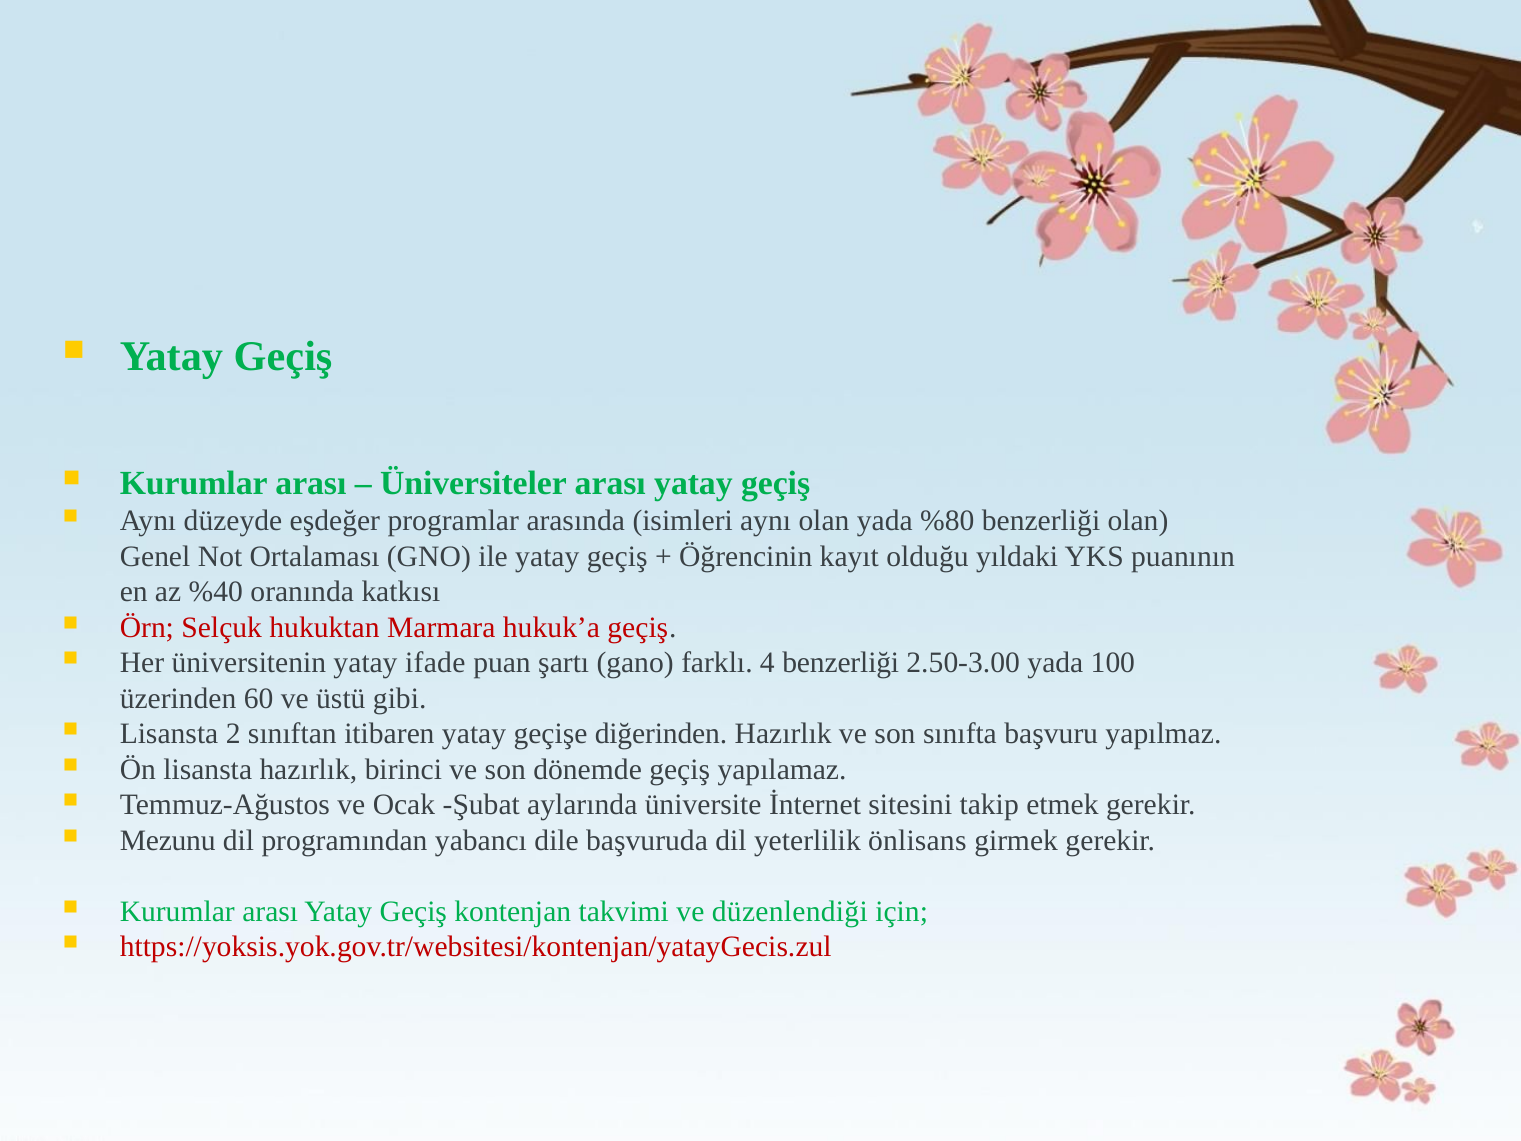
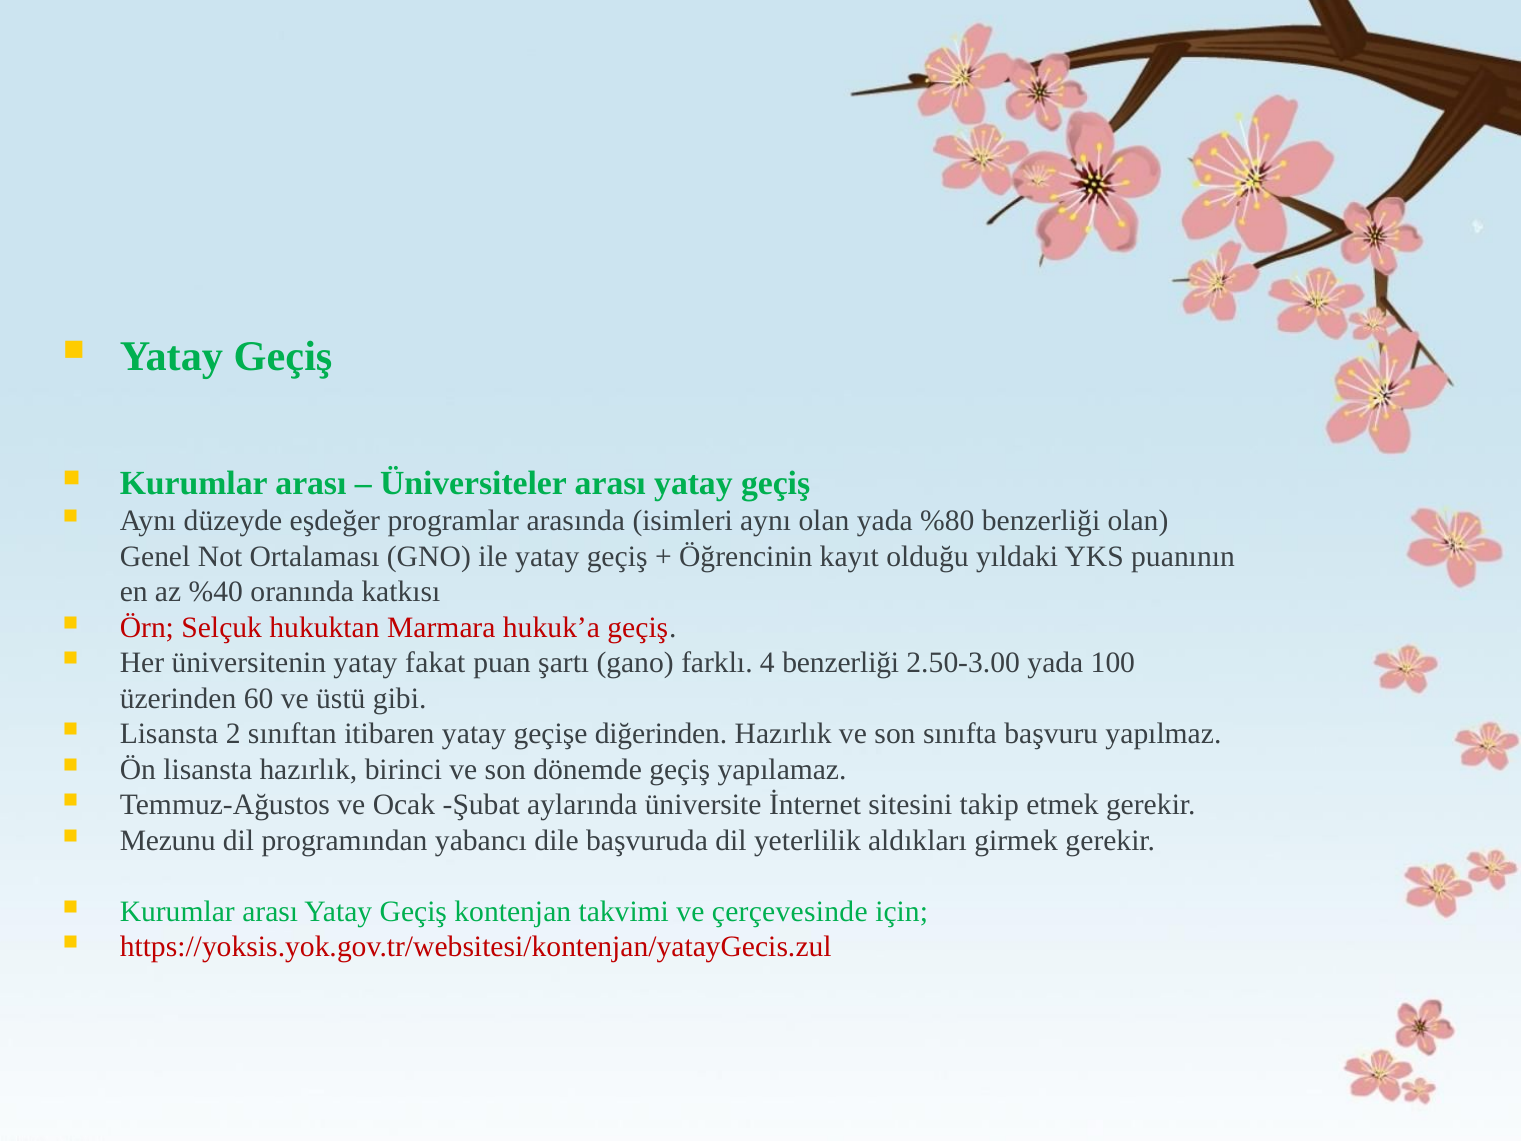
ifade: ifade -> fakat
önlisans: önlisans -> aldıkları
düzenlendiği: düzenlendiği -> çerçevesinde
